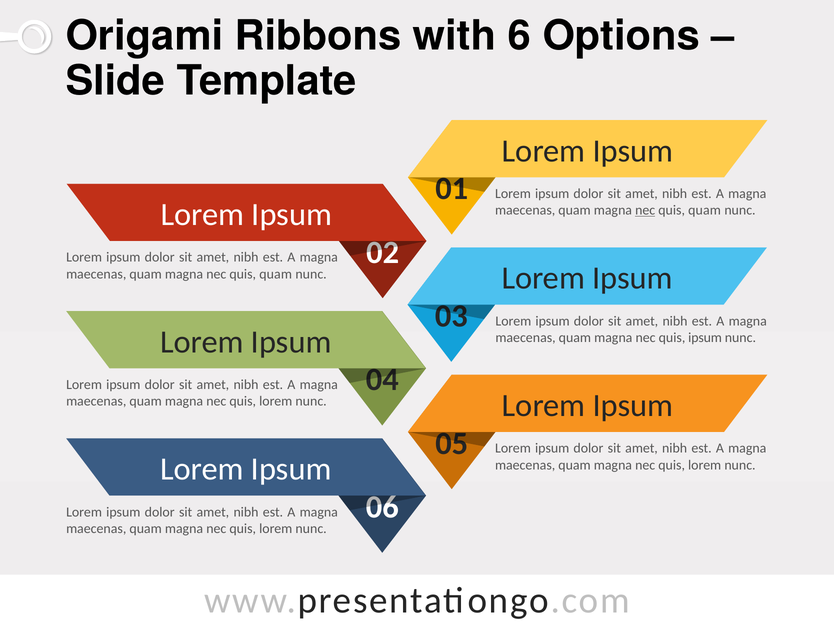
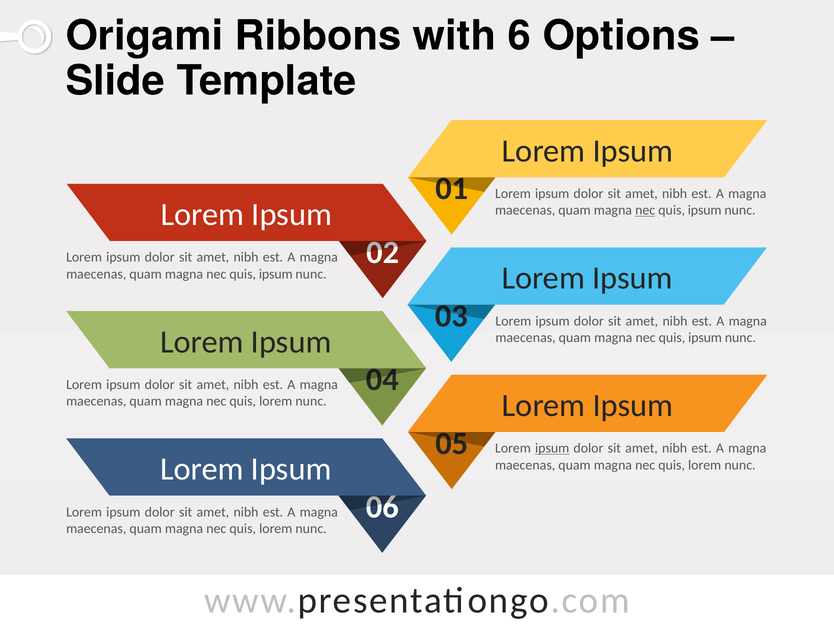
quam at (705, 211): quam -> ipsum
quam at (276, 274): quam -> ipsum
ipsum at (552, 449) underline: none -> present
